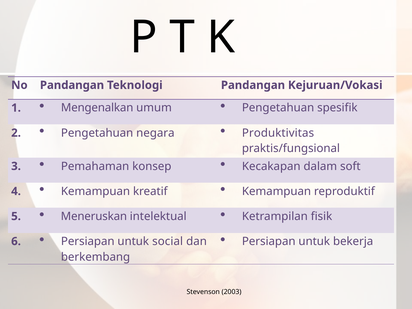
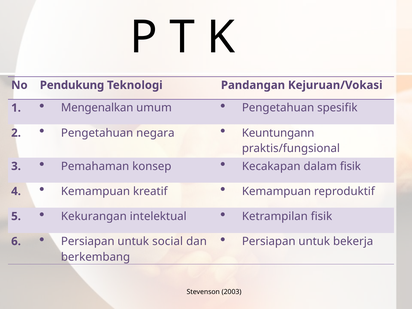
No Pandangan: Pandangan -> Pendukung
Produktivitas: Produktivitas -> Keuntungann
dalam soft: soft -> fisik
Meneruskan: Meneruskan -> Kekurangan
